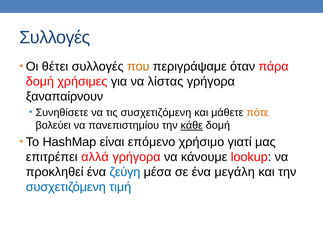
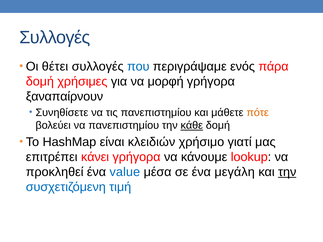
που colour: orange -> blue
όταν: όταν -> ενός
λίστας: λίστας -> μορφή
τις συσχετιζόμενη: συσχετιζόμενη -> πανεπιστημίου
επόμενο: επόμενο -> κλειδιών
αλλά: αλλά -> κάνει
ζεύγη: ζεύγη -> value
την at (287, 172) underline: none -> present
